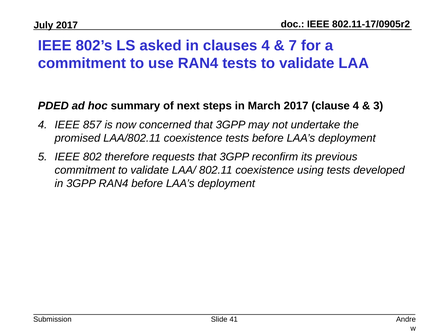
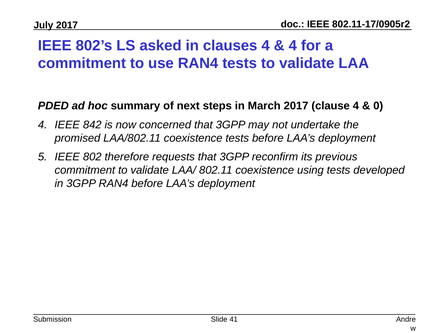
7 at (293, 46): 7 -> 4
3: 3 -> 0
857: 857 -> 842
